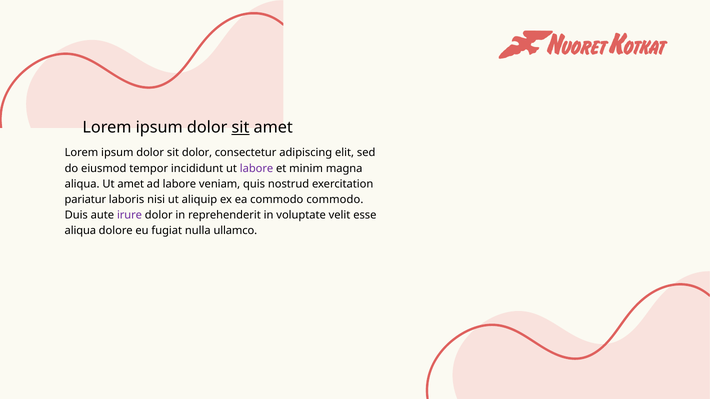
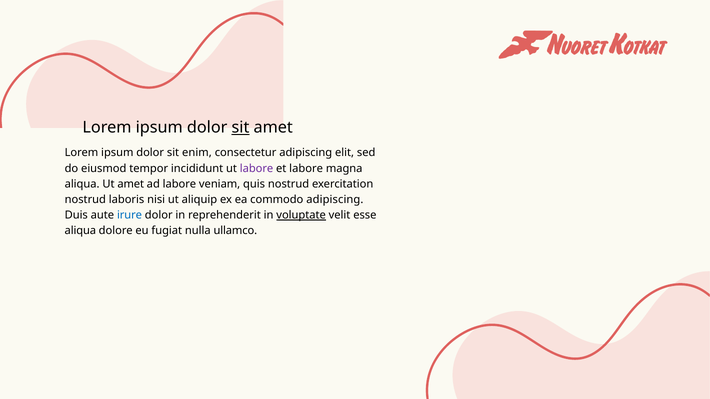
sit dolor: dolor -> enim
et minim: minim -> labore
pariatur at (85, 200): pariatur -> nostrud
commodo commodo: commodo -> adipiscing
irure colour: purple -> blue
voluptate underline: none -> present
